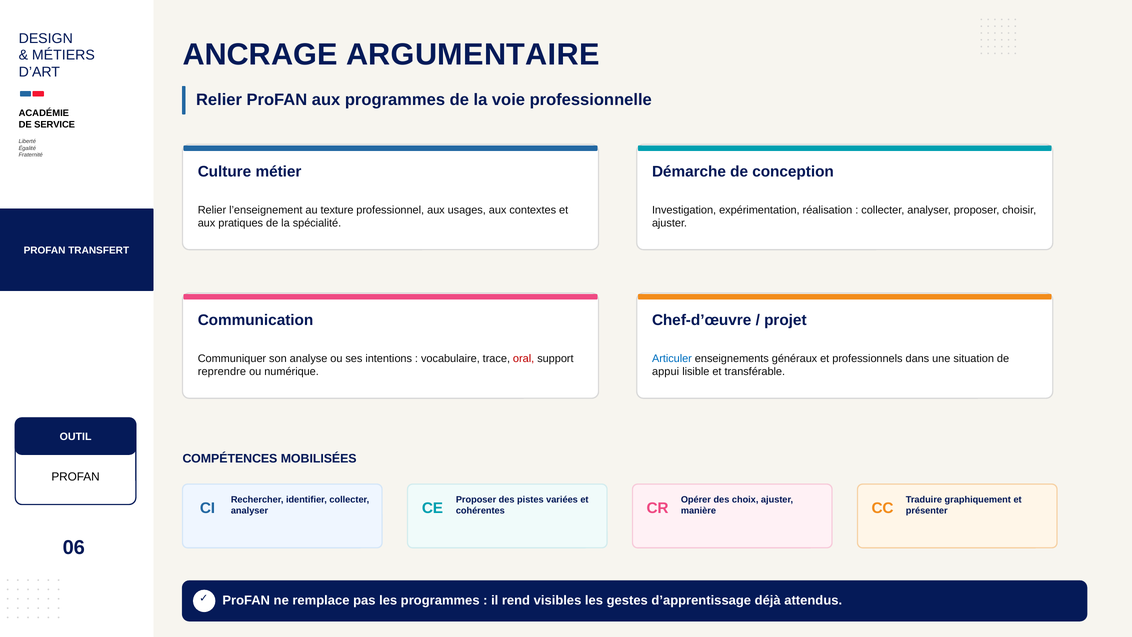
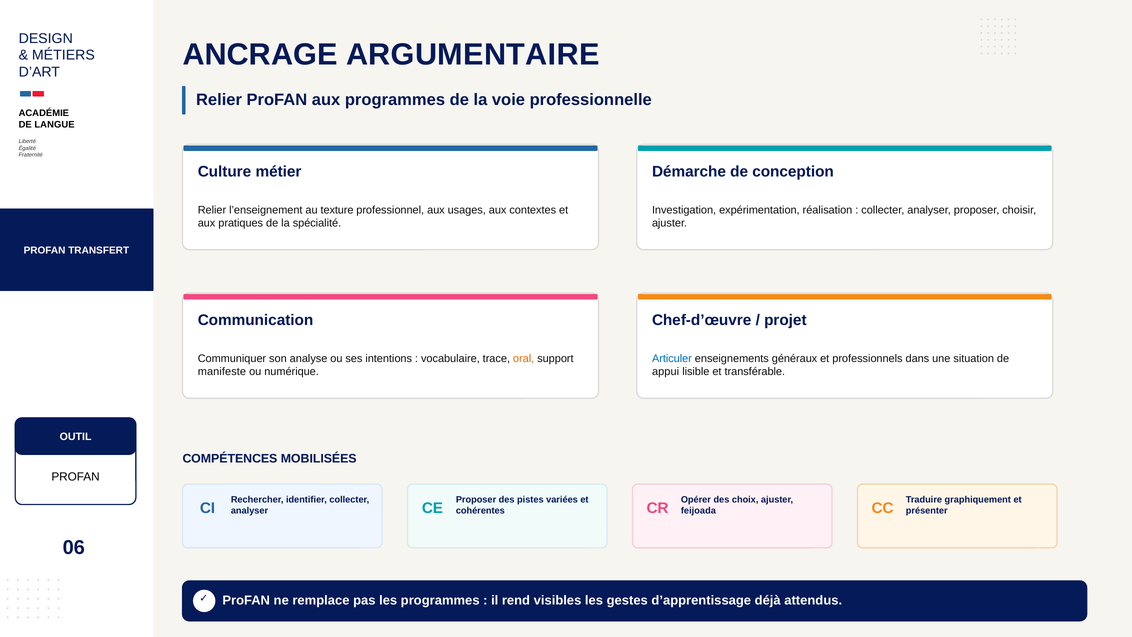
SERVICE: SERVICE -> LANGUE
oral colour: red -> orange
reprendre: reprendre -> manifeste
manière: manière -> feijoada
